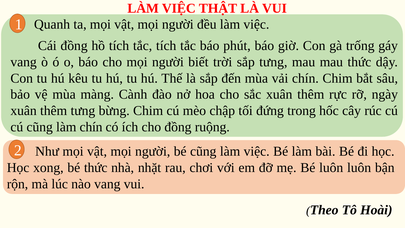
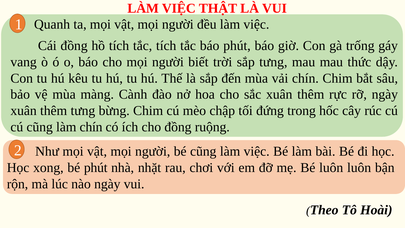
bé thức: thức -> phút
nào vang: vang -> ngày
